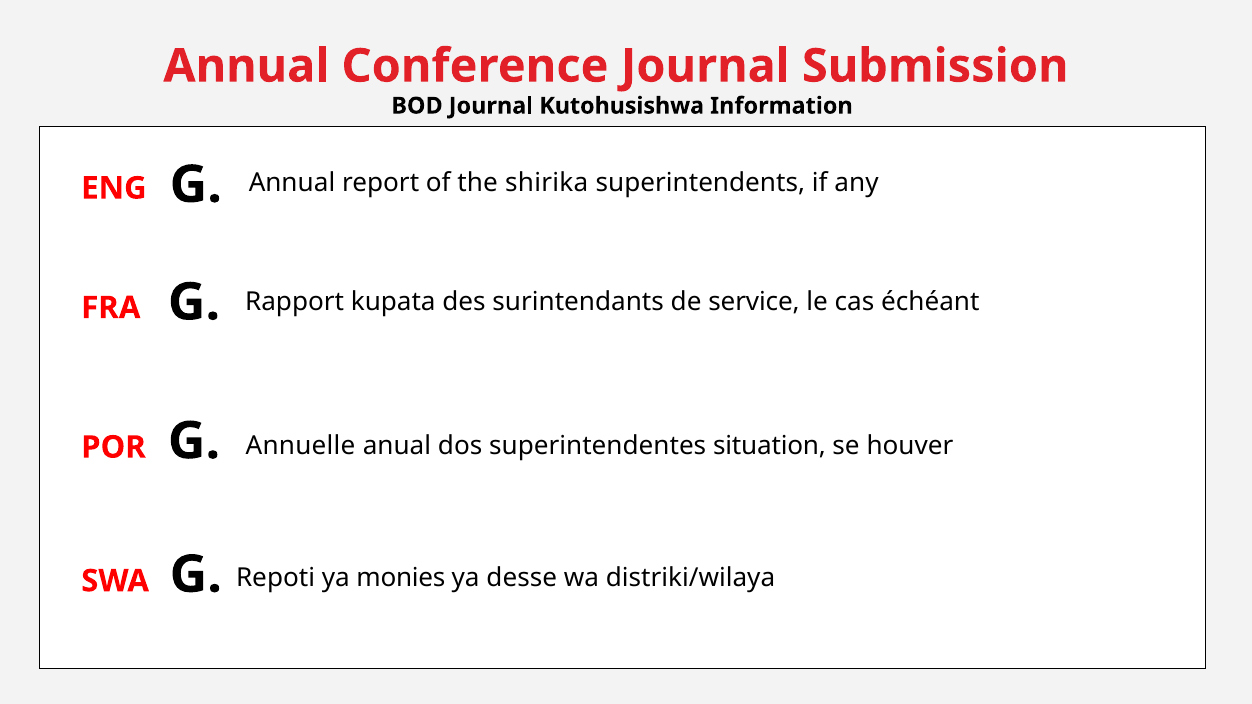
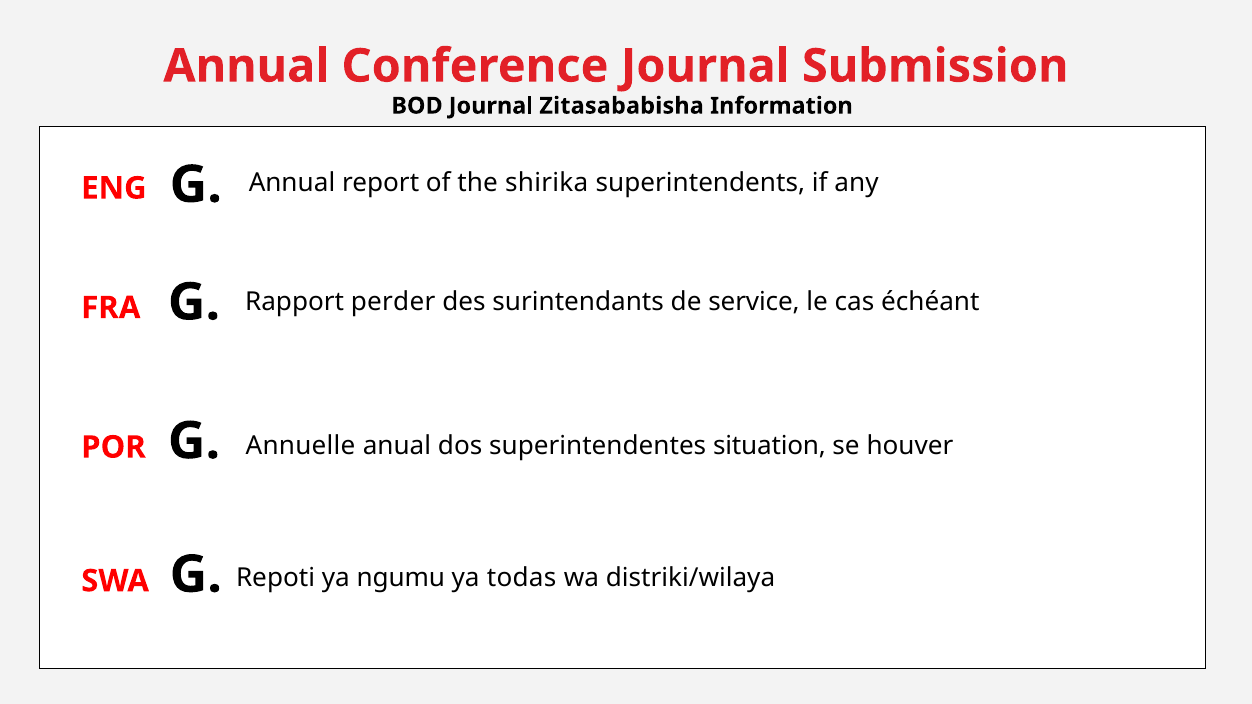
Kutohusishwa: Kutohusishwa -> Zitasababisha
kupata: kupata -> perder
monies: monies -> ngumu
desse: desse -> todas
